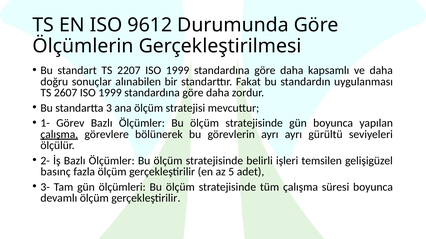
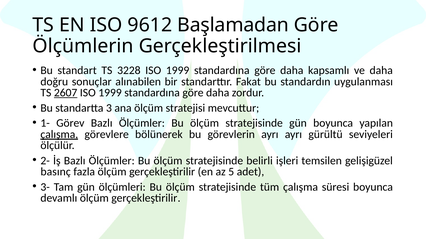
Durumunda: Durumunda -> Başlamadan
2207: 2207 -> 3228
2607 underline: none -> present
